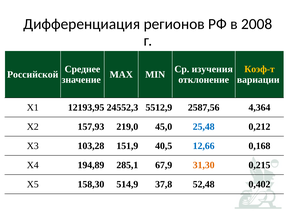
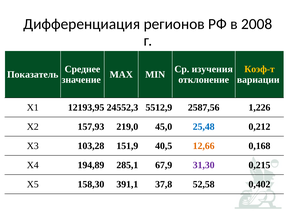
Российской: Российской -> Показатель
4,364: 4,364 -> 1,226
12,66 colour: blue -> orange
31,30 colour: orange -> purple
514,9: 514,9 -> 391,1
52,48: 52,48 -> 52,58
